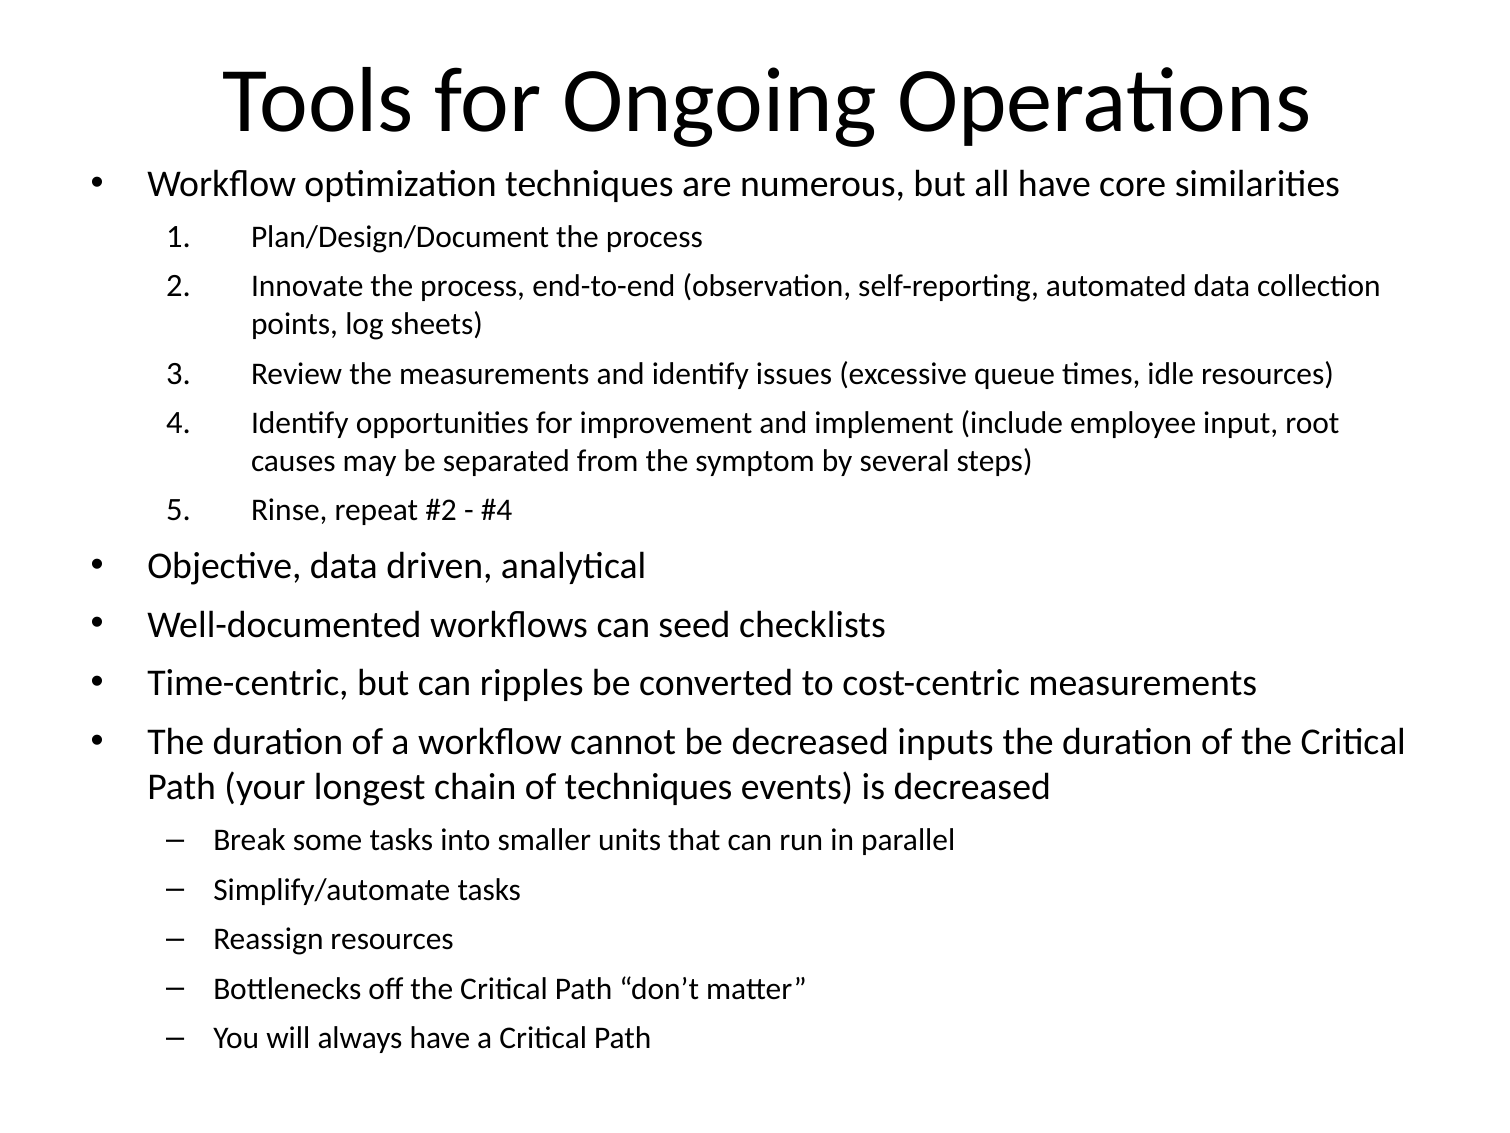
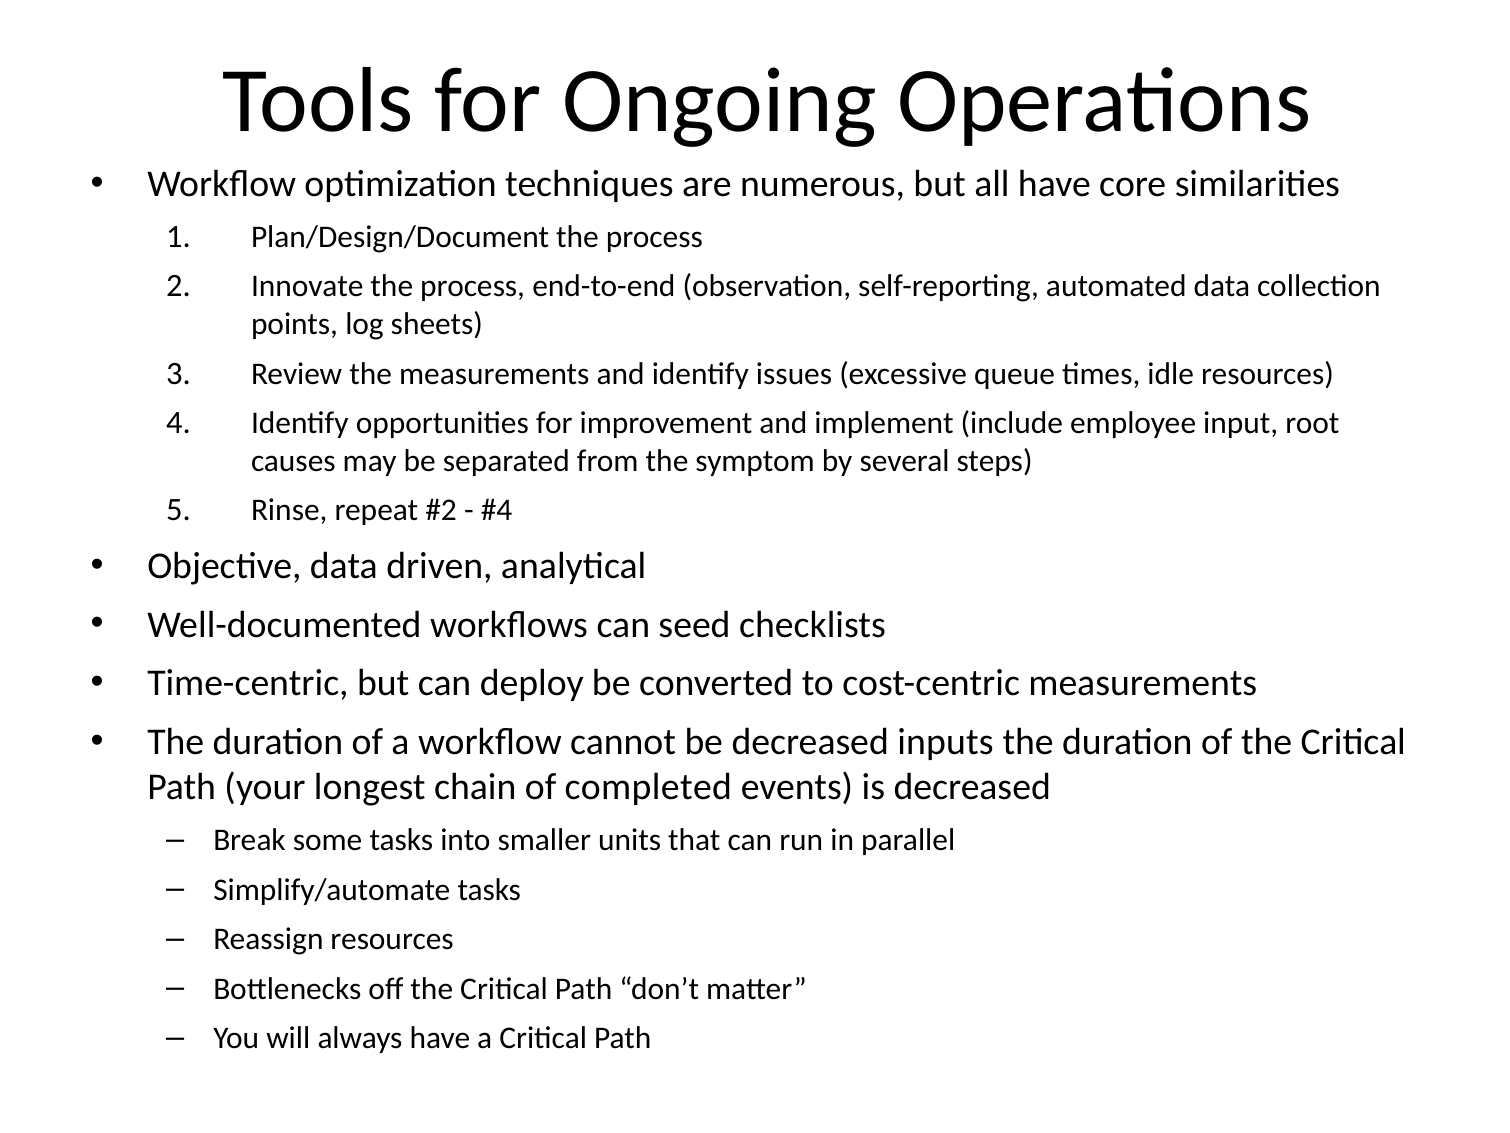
ripples: ripples -> deploy
of techniques: techniques -> completed
